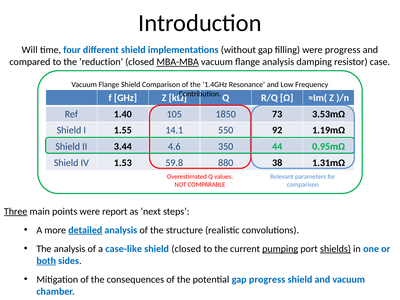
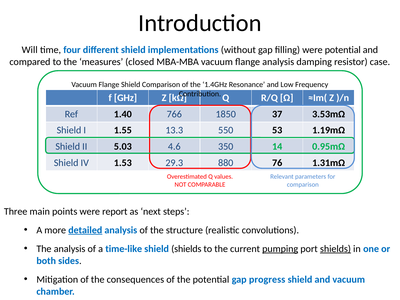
were progress: progress -> potential
reduction: reduction -> measures
MBA-MBA underline: present -> none
105: 105 -> 766
73: 73 -> 37
14.1: 14.1 -> 13.3
92: 92 -> 53
3.44: 3.44 -> 5.03
44: 44 -> 14
59.8: 59.8 -> 29.3
38: 38 -> 76
Three underline: present -> none
case-like: case-like -> time-like
shield closed: closed -> shields
both underline: present -> none
